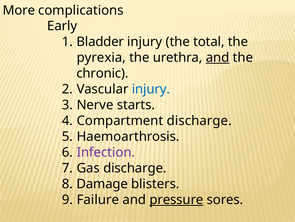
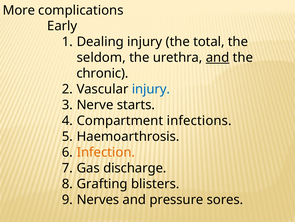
Bladder: Bladder -> Dealing
pyrexia: pyrexia -> seldom
Compartment discharge: discharge -> infections
Infection colour: purple -> orange
Damage: Damage -> Grafting
Failure: Failure -> Nerves
pressure underline: present -> none
